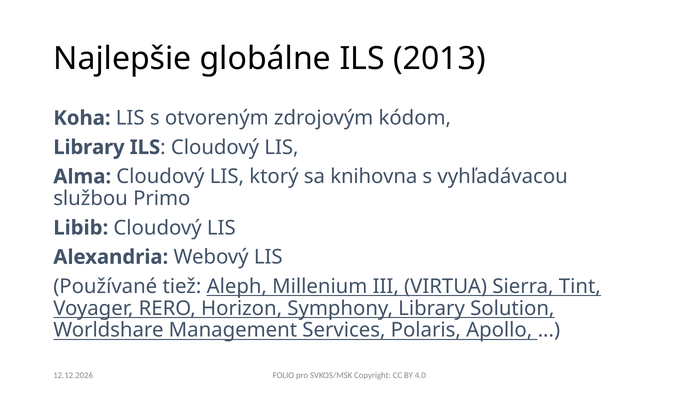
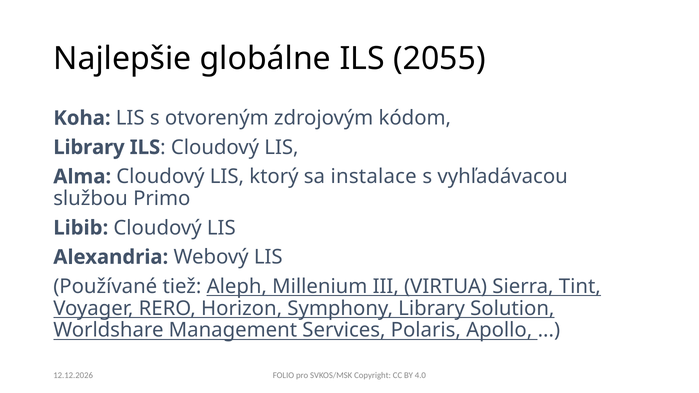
2013: 2013 -> 2055
knihovna: knihovna -> instalace
